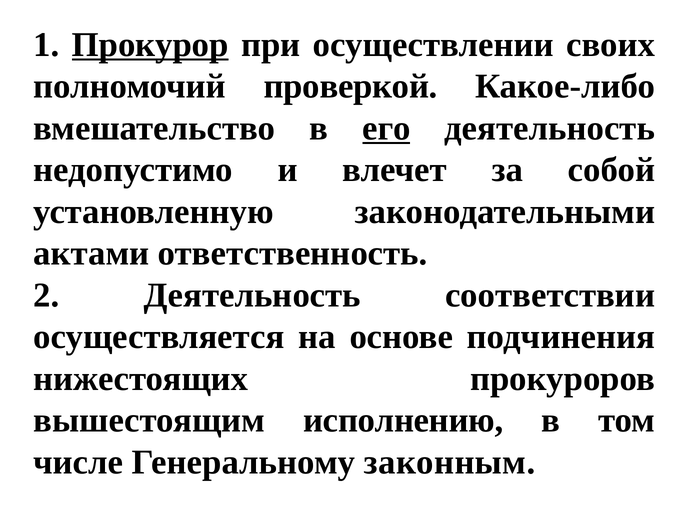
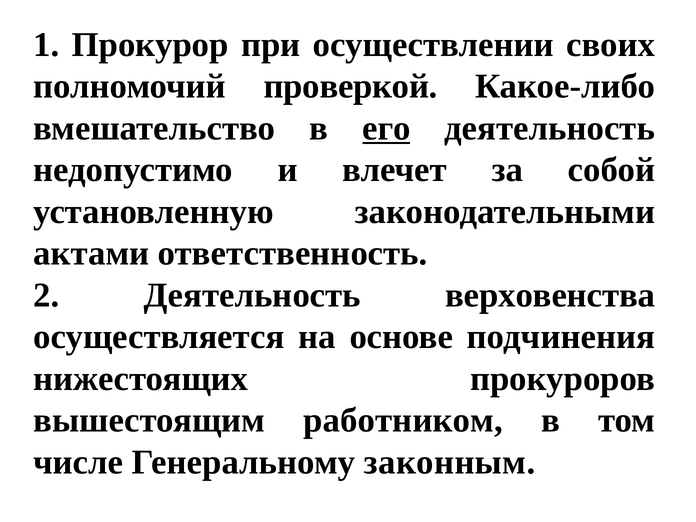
Прокурор underline: present -> none
соответствии: соответствии -> верховенства
исполнению: исполнению -> работником
